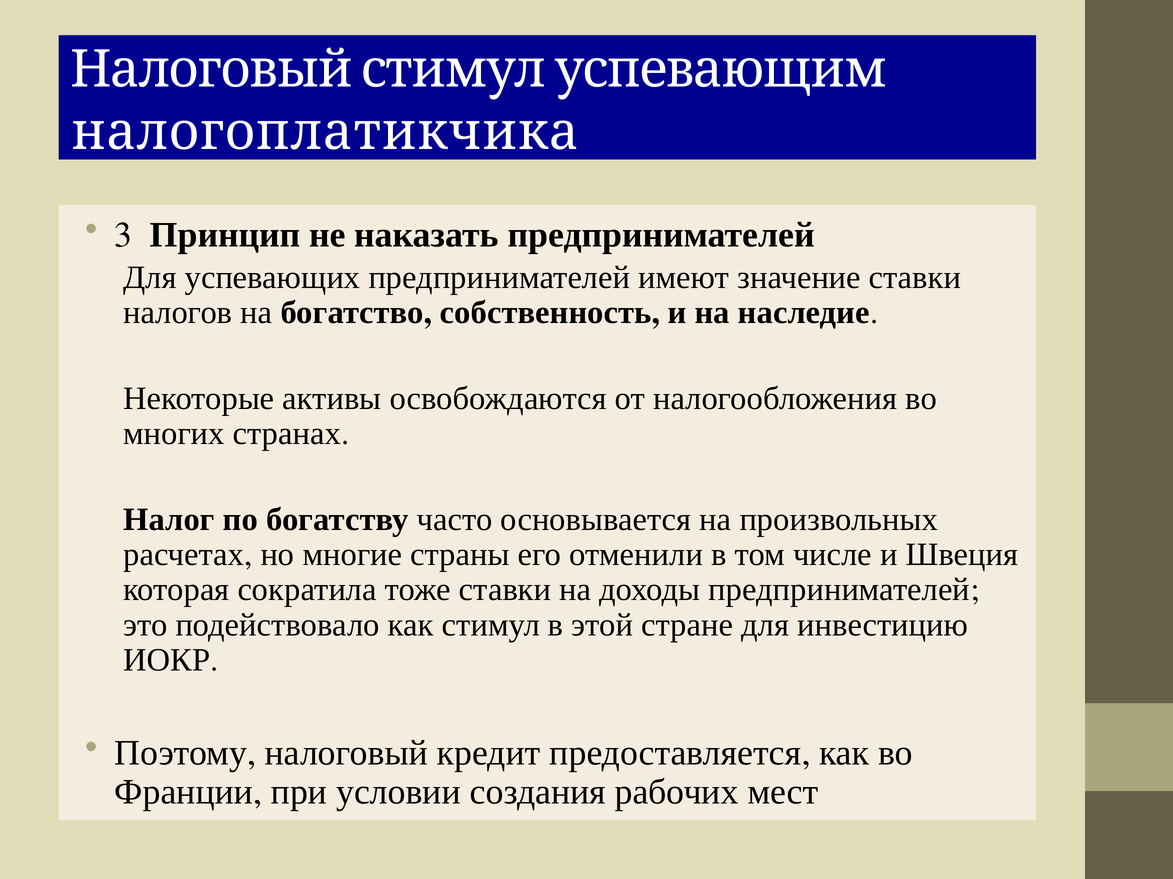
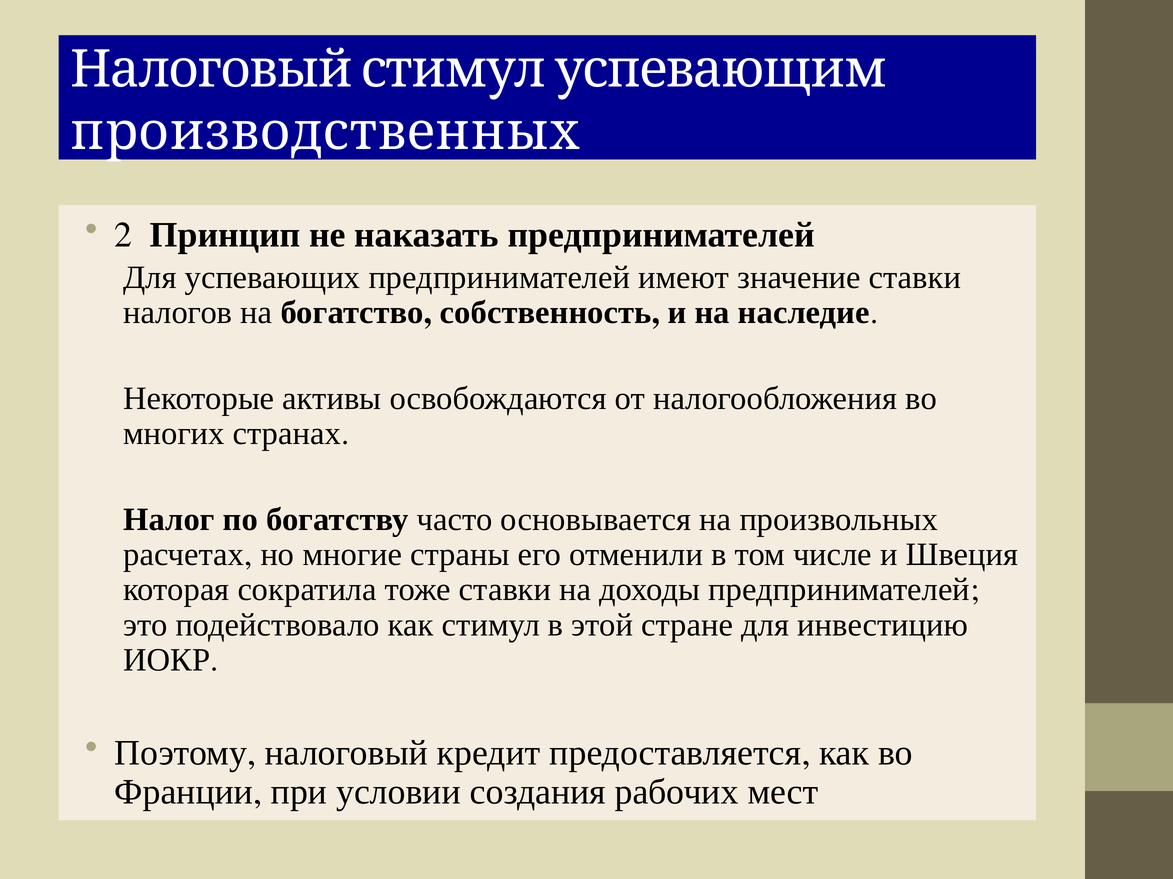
налогоплатикчика: налогоплатикчика -> производственных
3: 3 -> 2
